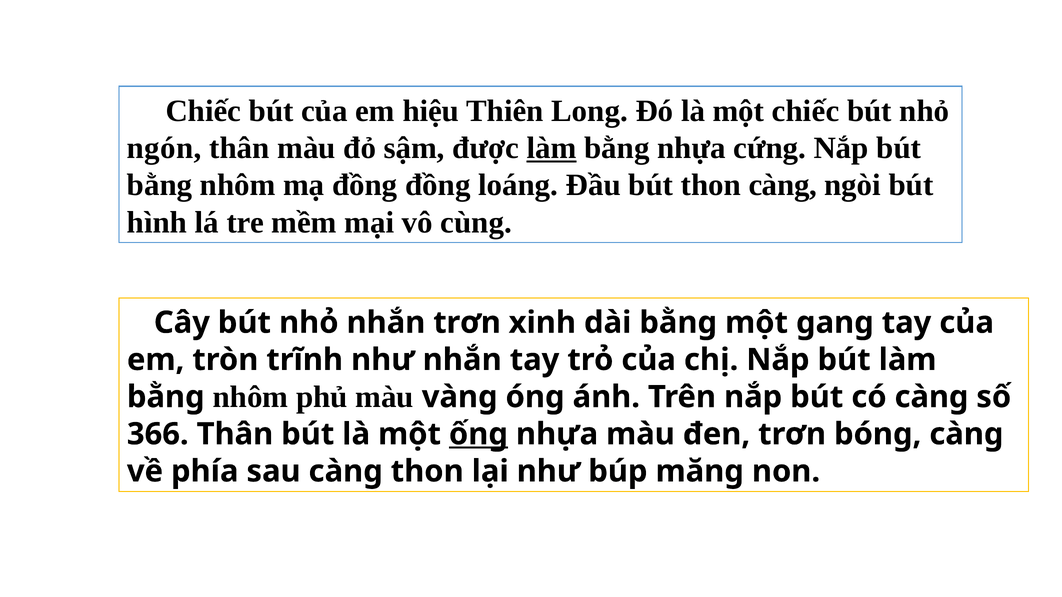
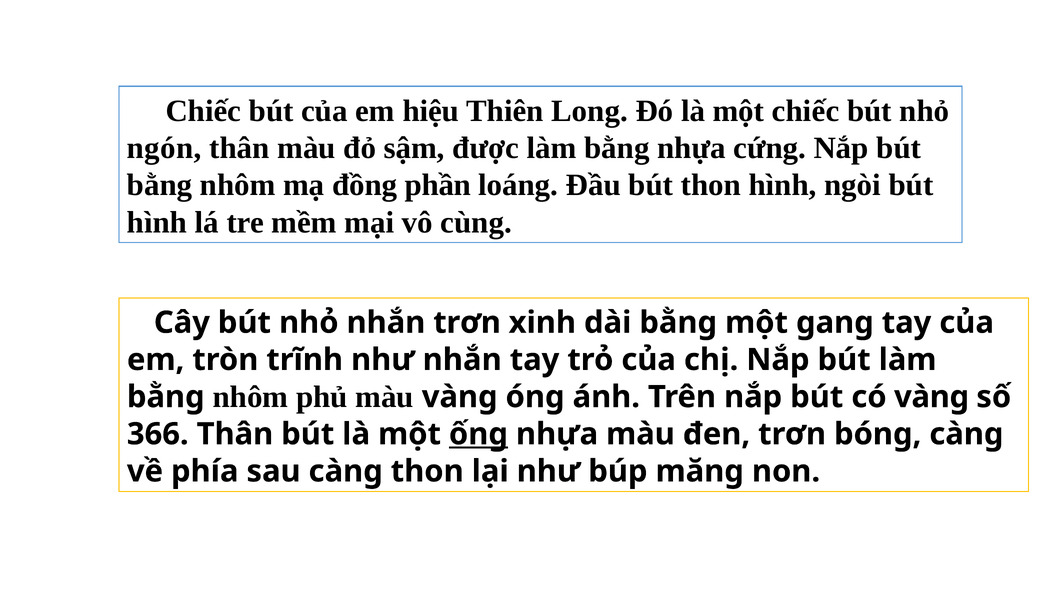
làm at (552, 148) underline: present -> none
đồng đồng: đồng -> phần
thon càng: càng -> hình
có càng: càng -> vàng
